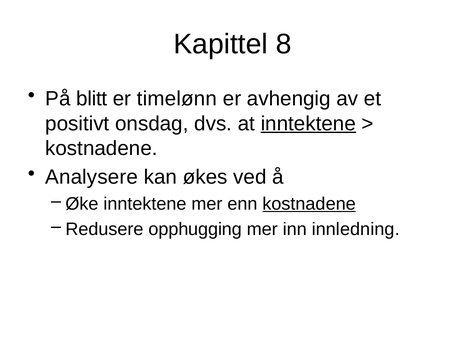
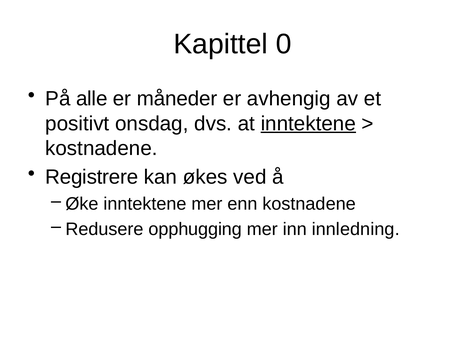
8: 8 -> 0
blitt: blitt -> alle
timelønn: timelønn -> måneder
Analysere: Analysere -> Registrere
kostnadene at (309, 204) underline: present -> none
